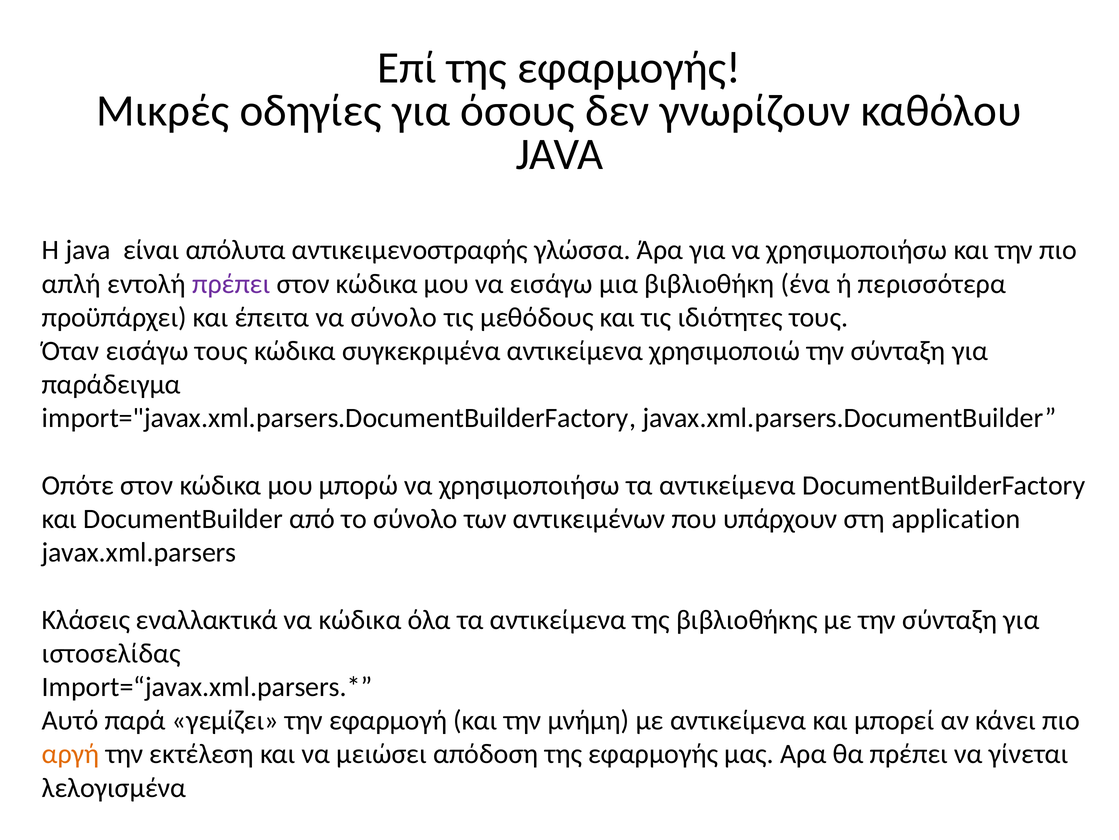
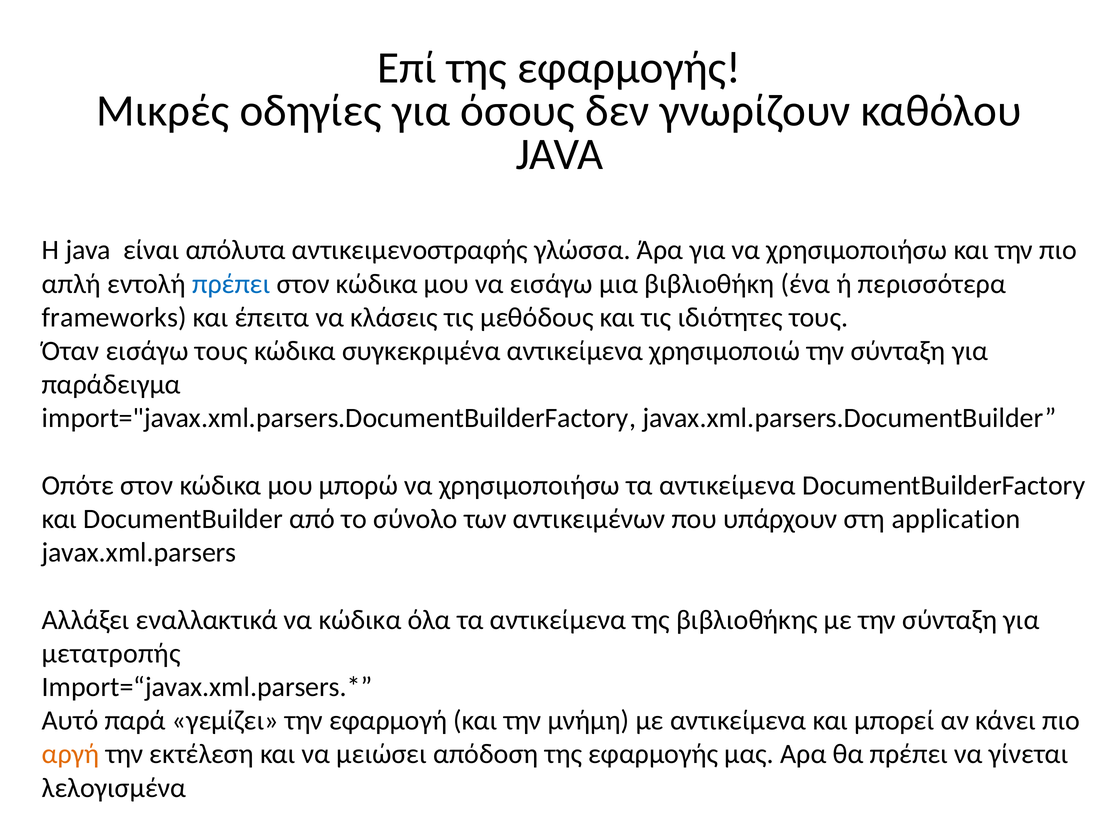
πρέπει at (231, 284) colour: purple -> blue
προϋπάρχει: προϋπάρχει -> frameworks
να σύνολο: σύνολο -> κλάσεις
Κλάσεις: Κλάσεις -> Αλλάξει
ιστοσελίδας: ιστοσελίδας -> μετατροπής
